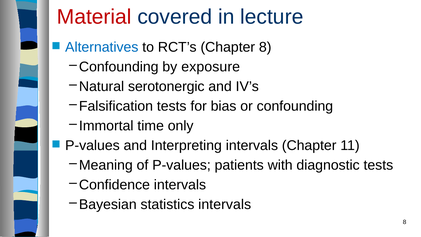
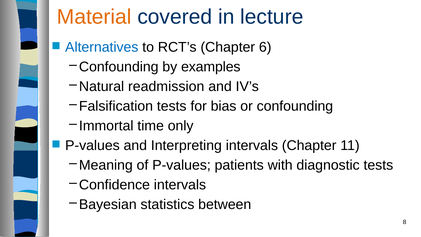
Material colour: red -> orange
Chapter 8: 8 -> 6
exposure: exposure -> examples
serotonergic: serotonergic -> readmission
statistics intervals: intervals -> between
